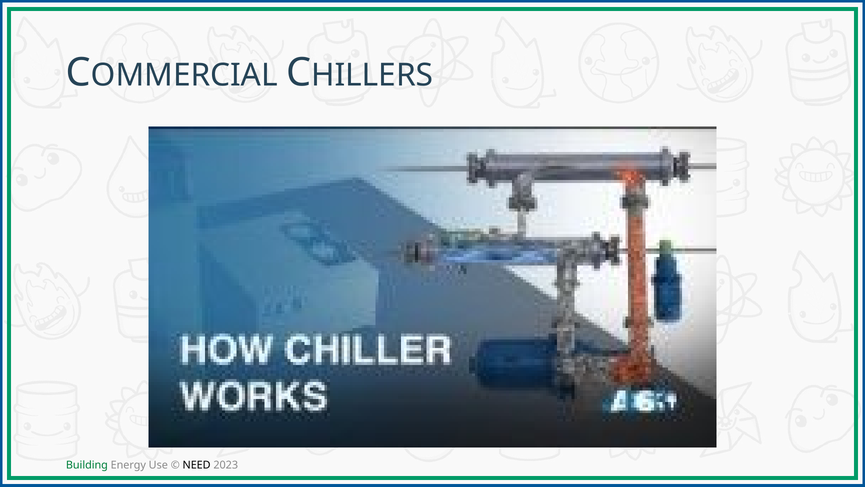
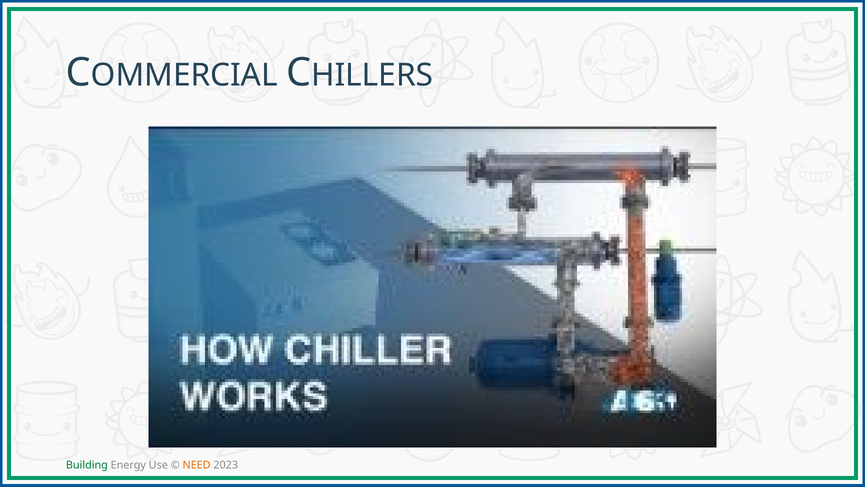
NEED colour: black -> orange
